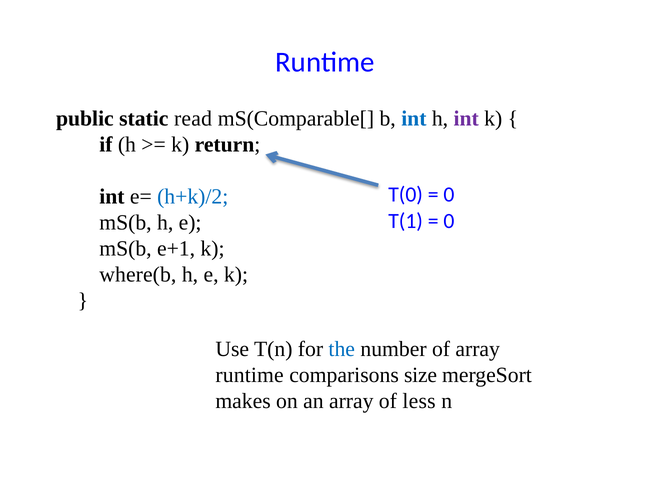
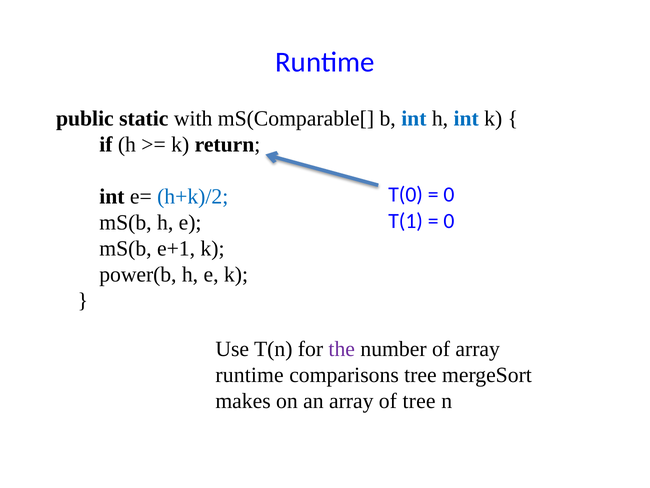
read: read -> with
int at (466, 118) colour: purple -> blue
where(b: where(b -> power(b
the colour: blue -> purple
comparisons size: size -> tree
of less: less -> tree
